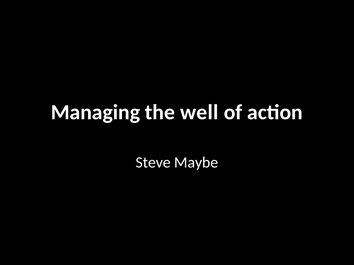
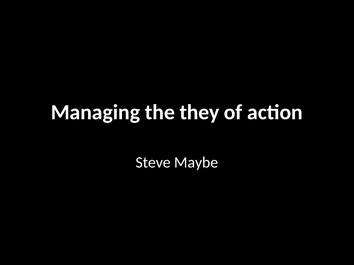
well: well -> they
